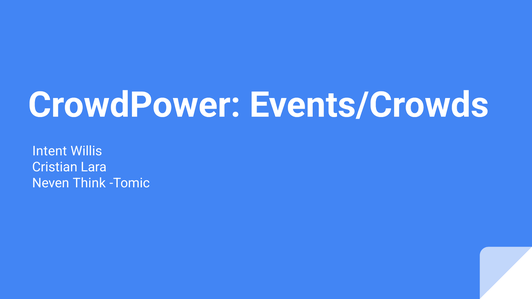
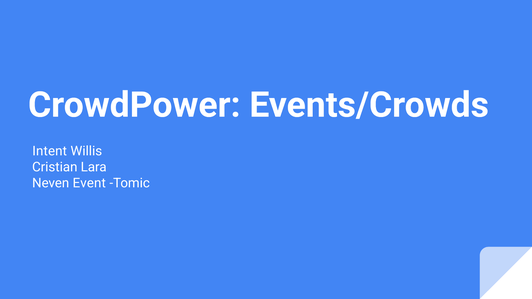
Think: Think -> Event
